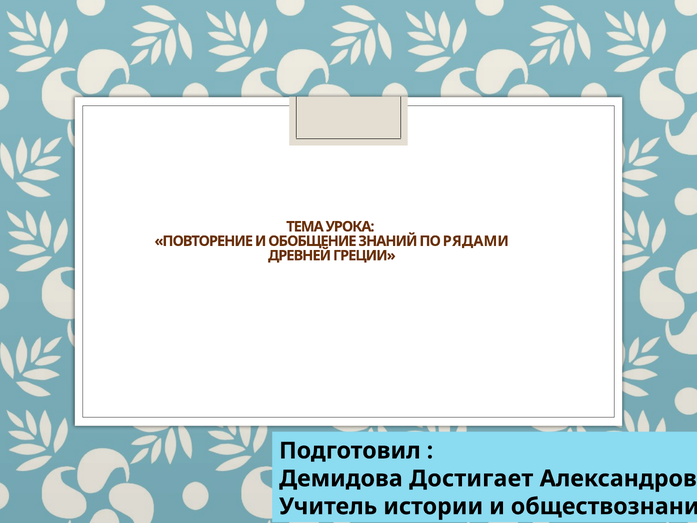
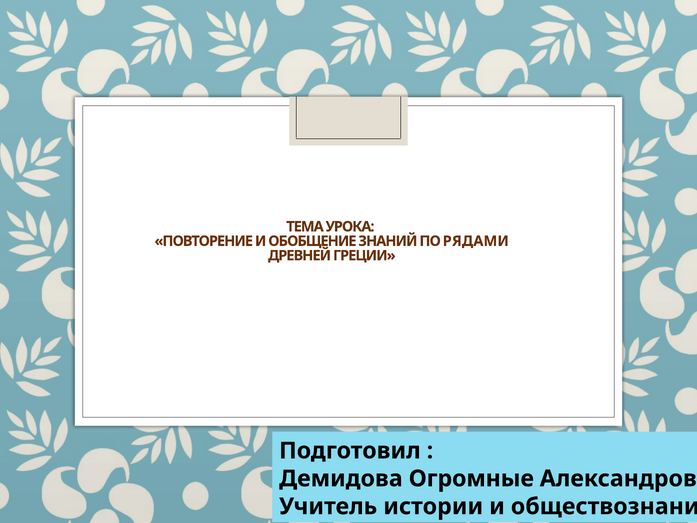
Достигает: Достигает -> Огромные
